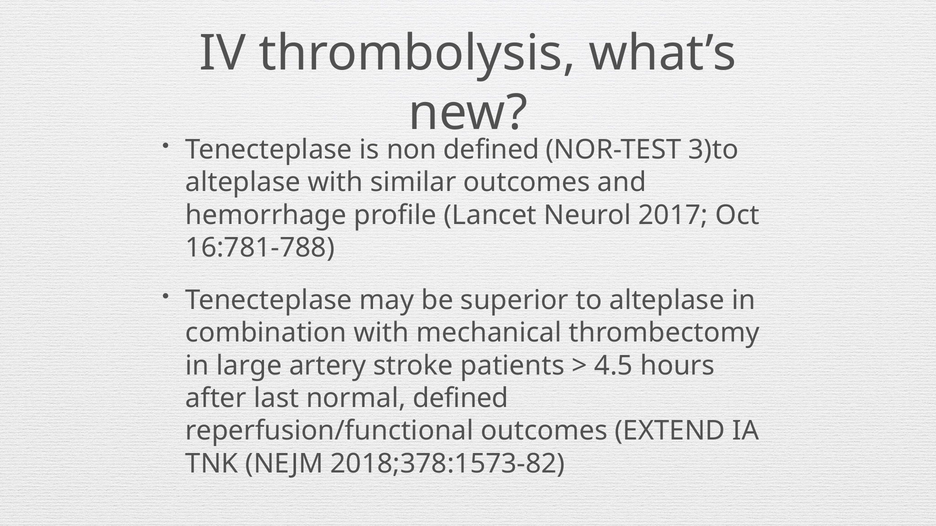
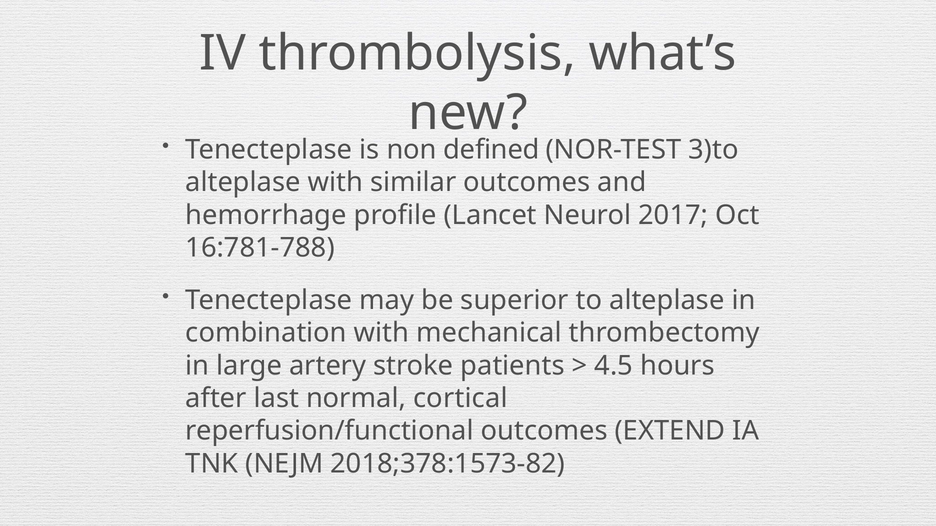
normal defined: defined -> cortical
